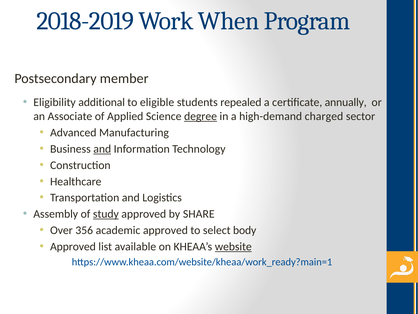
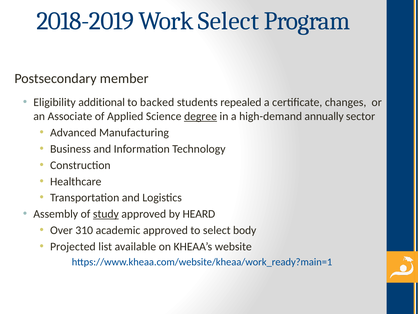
Work When: When -> Select
eligible: eligible -> backed
annually: annually -> changes
charged: charged -> annually
and at (102, 149) underline: present -> none
SHARE: SHARE -> HEARD
356: 356 -> 310
Approved at (73, 246): Approved -> Projected
website underline: present -> none
